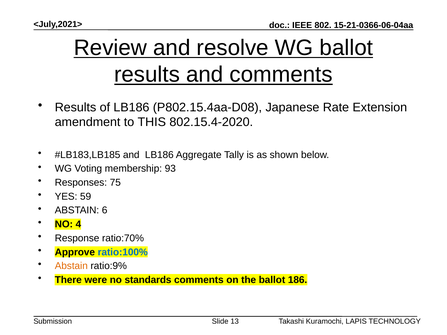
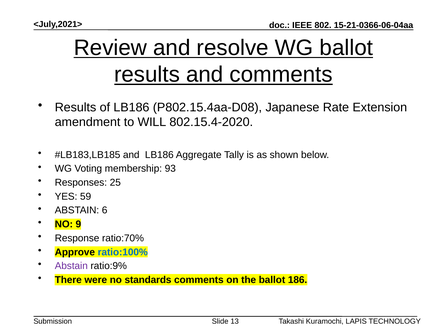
THIS: THIS -> WILL
75: 75 -> 25
4: 4 -> 9
Abstain at (71, 266) colour: orange -> purple
